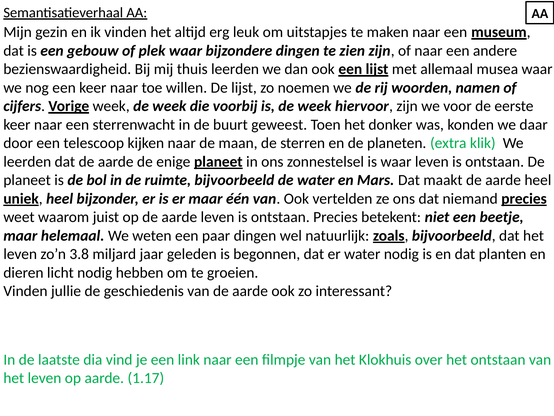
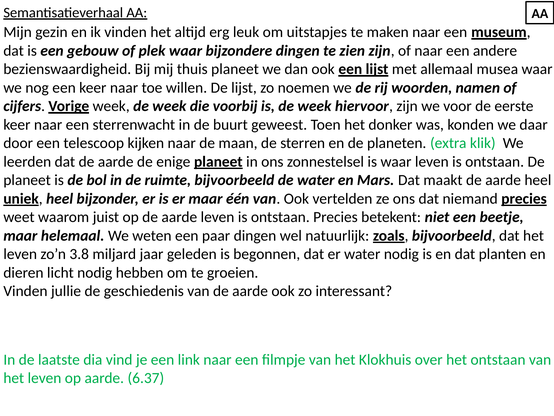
thuis leerden: leerden -> planeet
1.17: 1.17 -> 6.37
